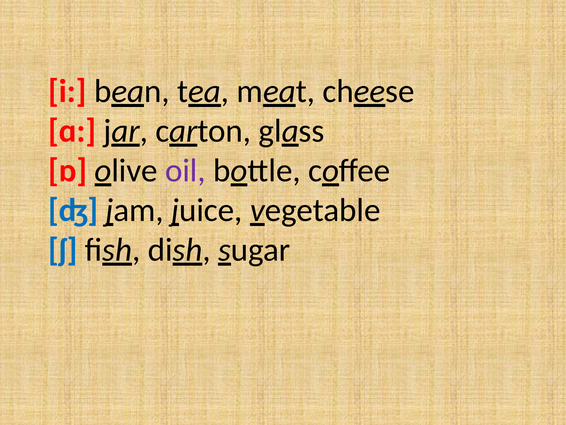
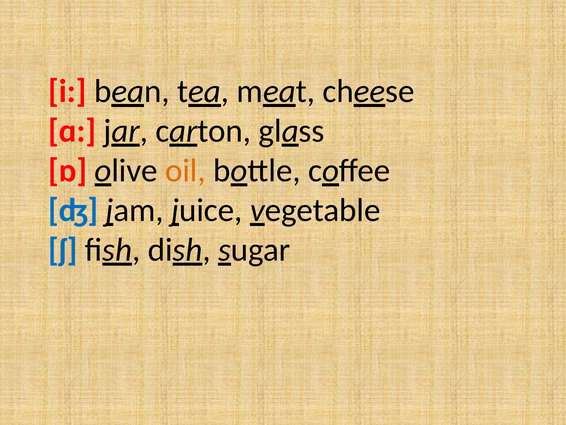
oil colour: purple -> orange
